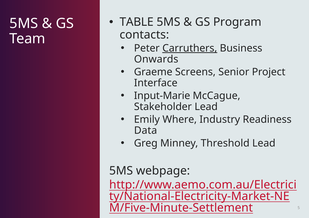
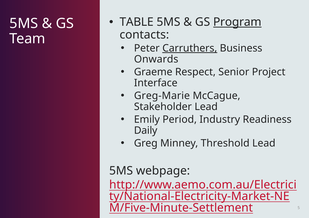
Program underline: none -> present
Screens: Screens -> Respect
Input-Marie: Input-Marie -> Greg-Marie
Where: Where -> Period
Data: Data -> Daily
